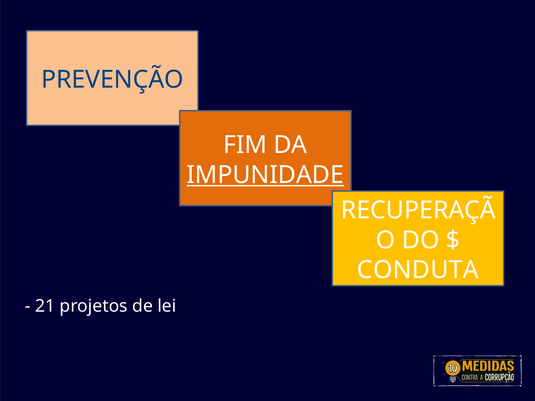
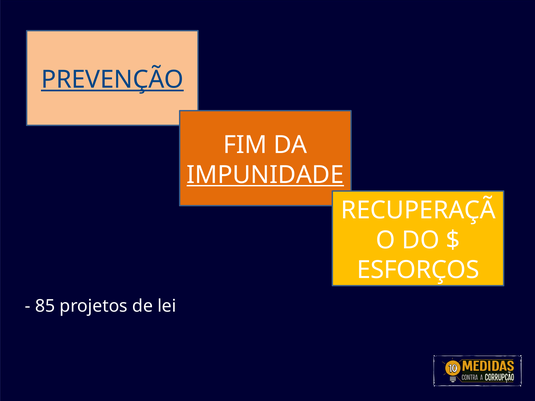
PREVENÇÃO underline: none -> present
CONDUTA: CONDUTA -> ESFORÇOS
21: 21 -> 85
